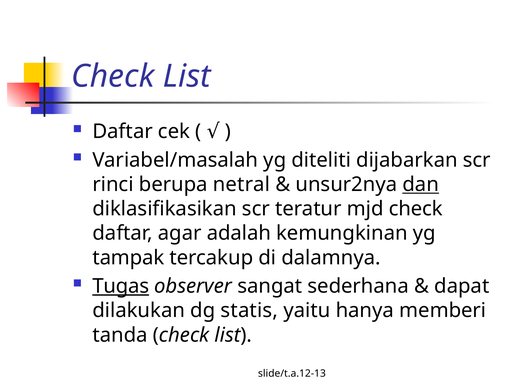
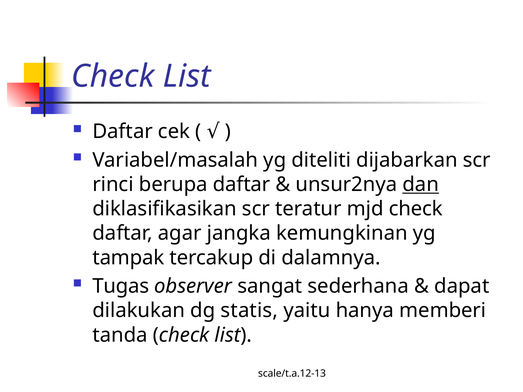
berupa netral: netral -> daftar
adalah: adalah -> jangka
Tugas underline: present -> none
slide/t.a.12-13: slide/t.a.12-13 -> scale/t.a.12-13
